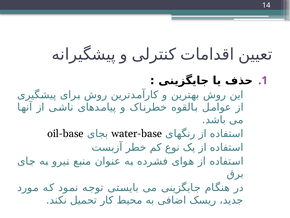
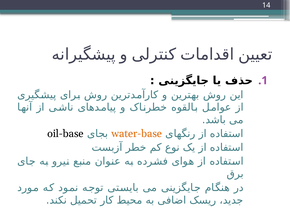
water-base colour: black -> orange
